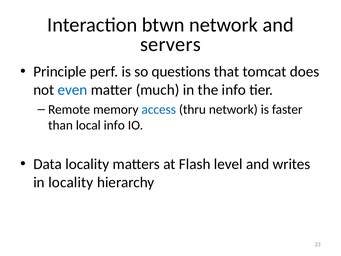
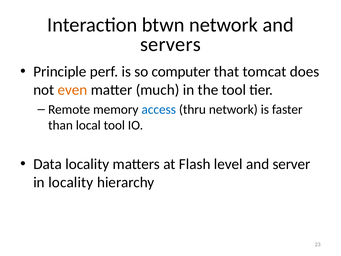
questions: questions -> computer
even colour: blue -> orange
the info: info -> tool
local info: info -> tool
writes: writes -> server
